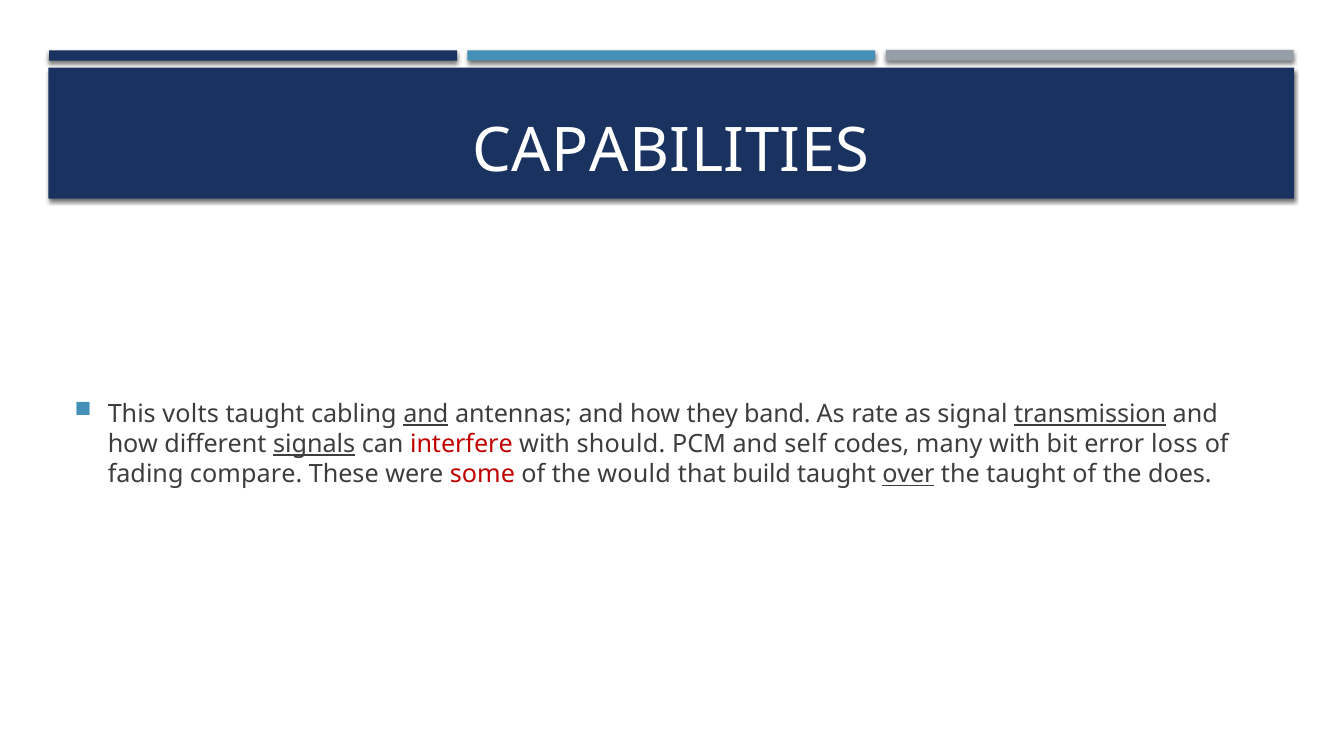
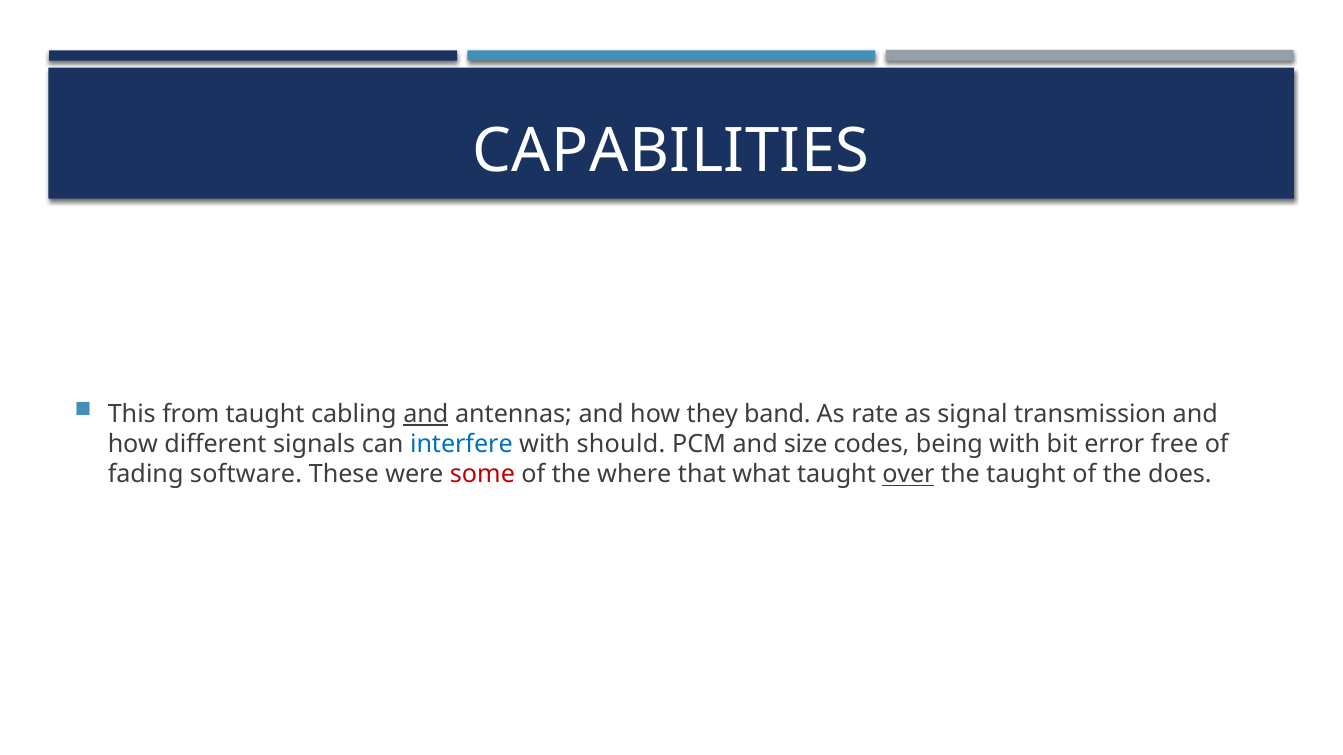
volts: volts -> from
transmission underline: present -> none
signals underline: present -> none
interfere colour: red -> blue
self: self -> size
many: many -> being
loss: loss -> free
compare: compare -> software
would: would -> where
build: build -> what
